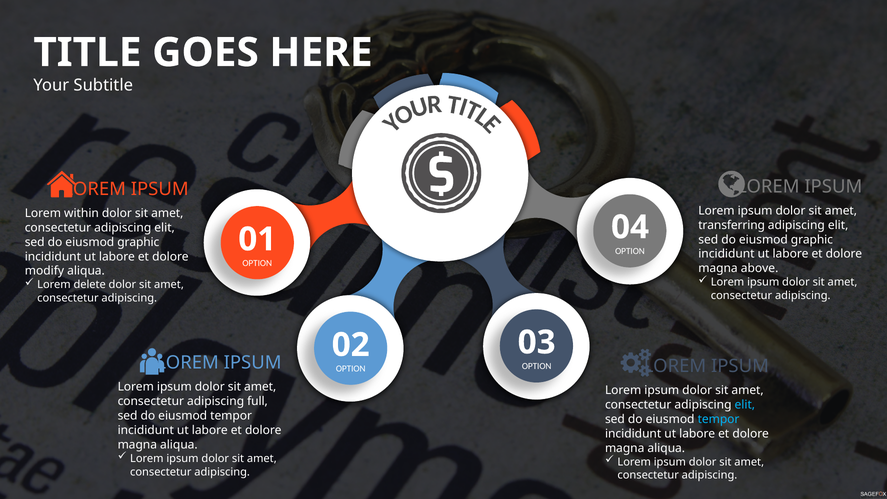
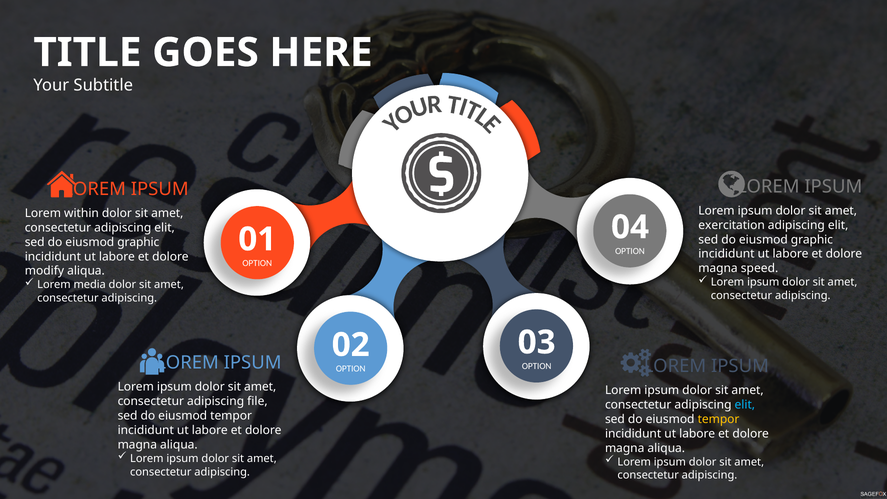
transferring: transferring -> exercitation
above: above -> speed
delete: delete -> media
full: full -> file
tempor at (719, 419) colour: light blue -> yellow
